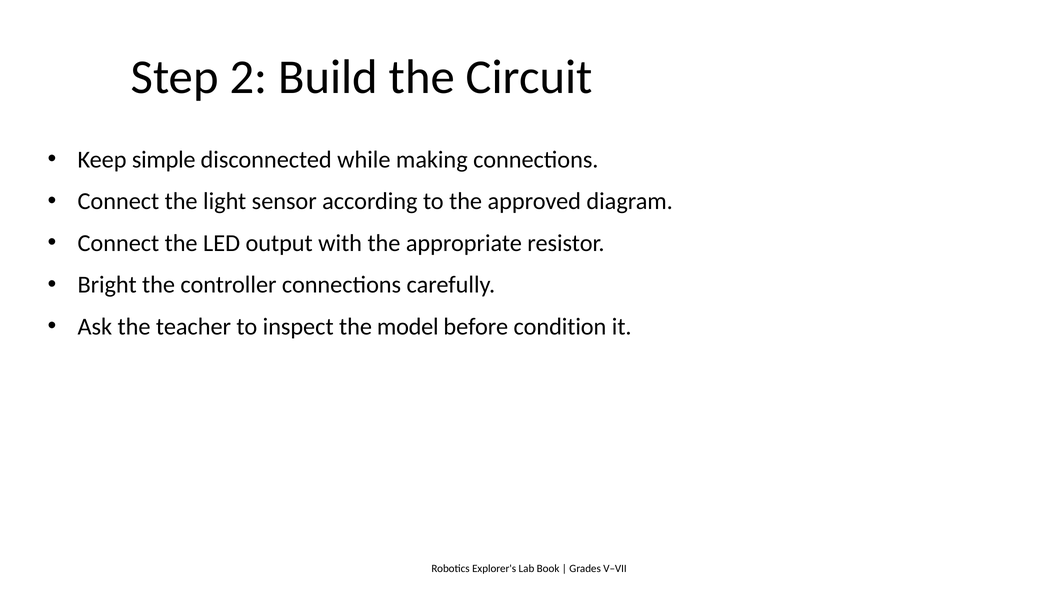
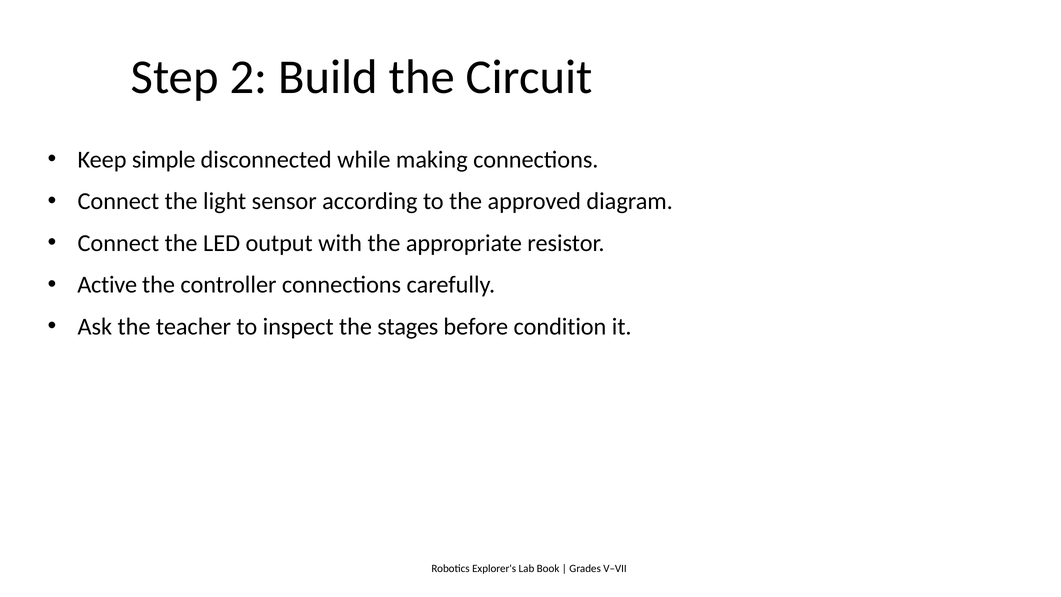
Bright: Bright -> Active
model: model -> stages
